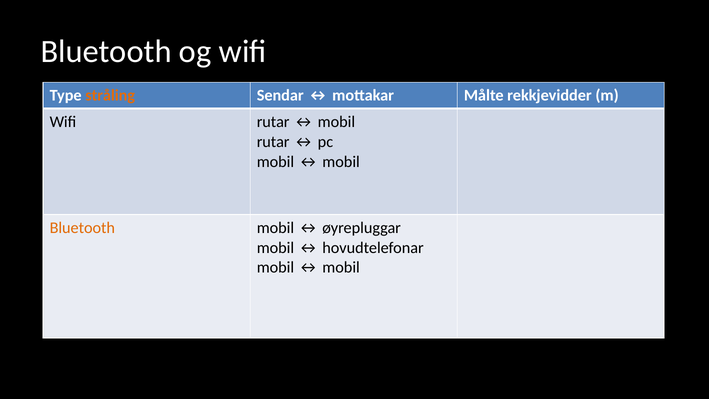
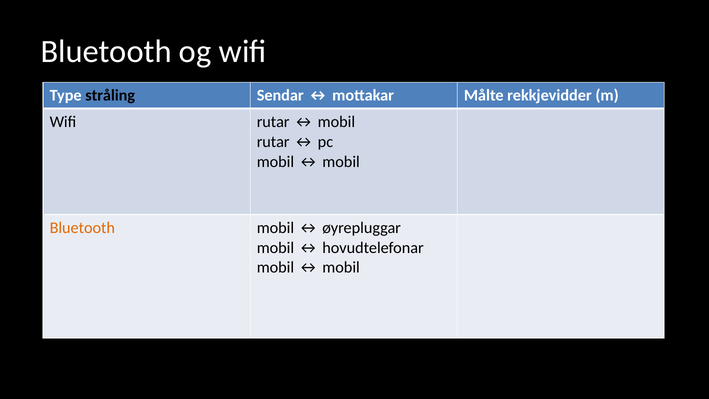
stråling colour: orange -> black
